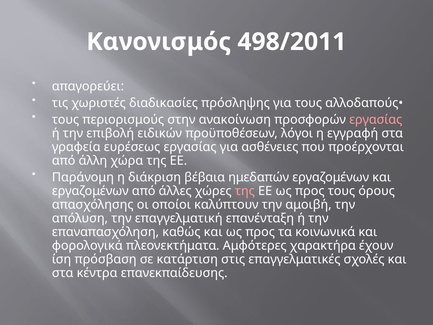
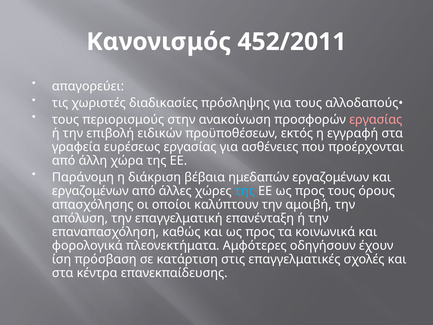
498/2011: 498/2011 -> 452/2011
λόγοι: λόγοι -> εκτός
της at (245, 191) colour: pink -> light blue
χαρακτήρα: χαρακτήρα -> οδηγήσουν
